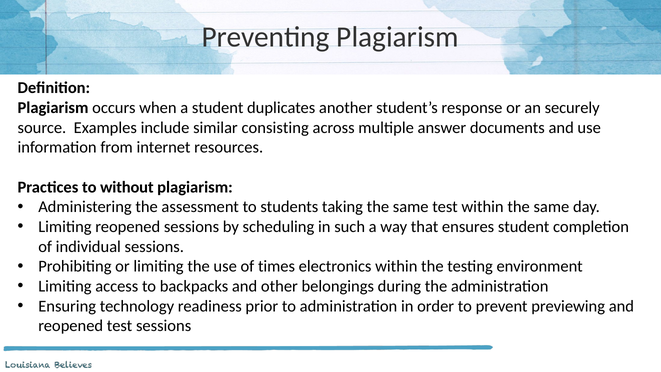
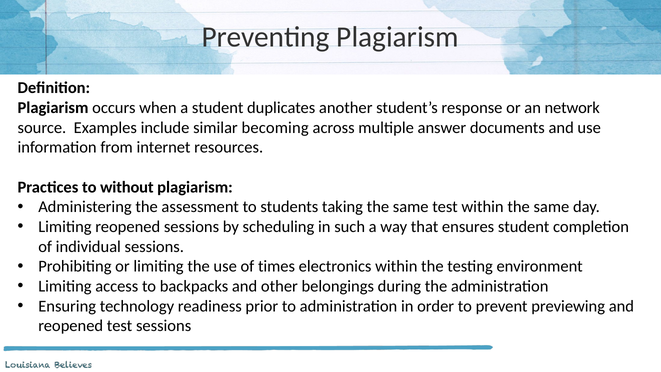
securely: securely -> network
consisting: consisting -> becoming
